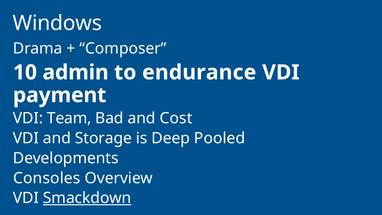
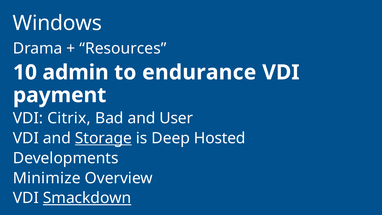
Composer: Composer -> Resources
Team: Team -> Citrix
Cost: Cost -> User
Storage underline: none -> present
Pooled: Pooled -> Hosted
Consoles: Consoles -> Minimize
